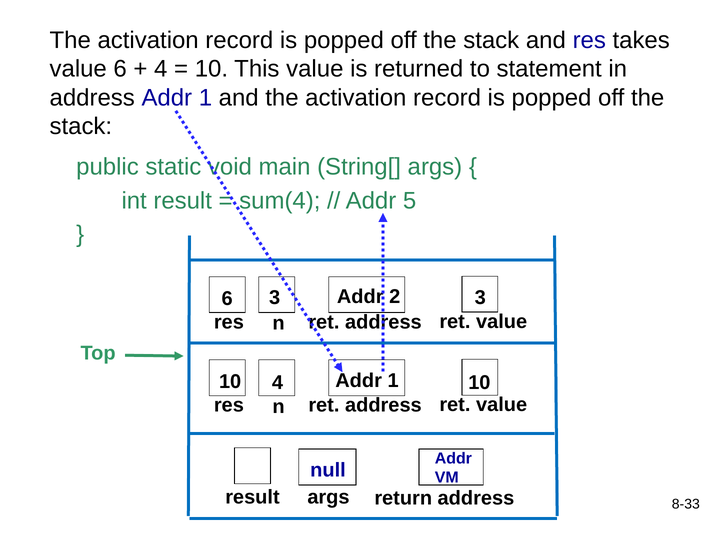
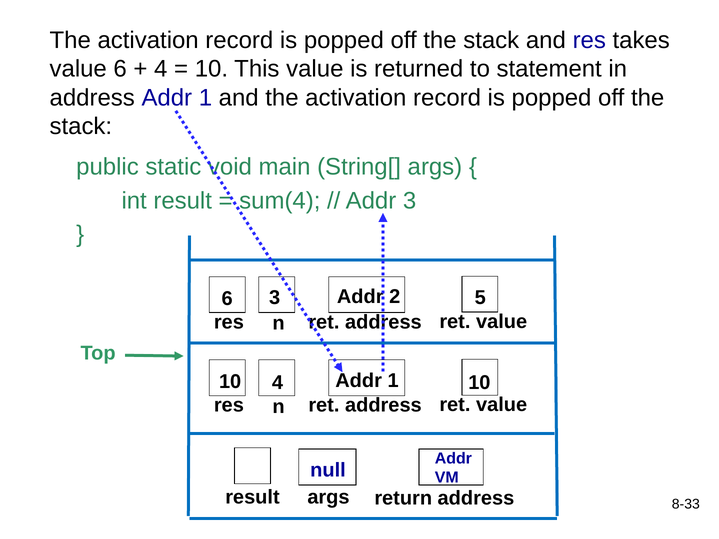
Addr 5: 5 -> 3
3 at (480, 298): 3 -> 5
